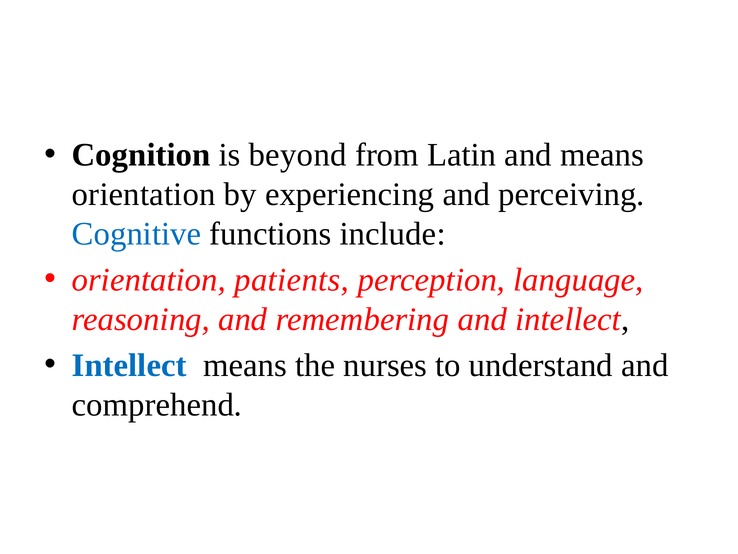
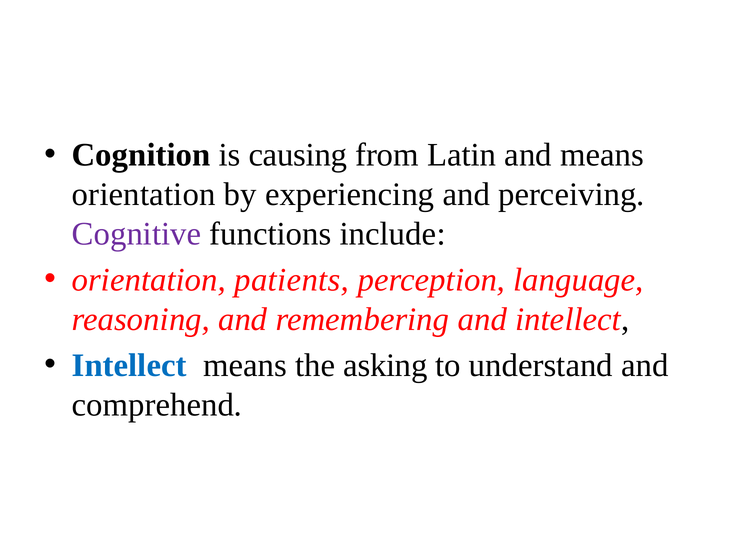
beyond: beyond -> causing
Cognitive colour: blue -> purple
nurses: nurses -> asking
